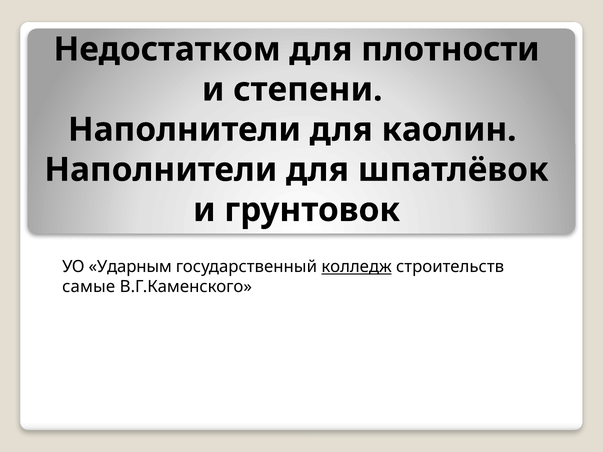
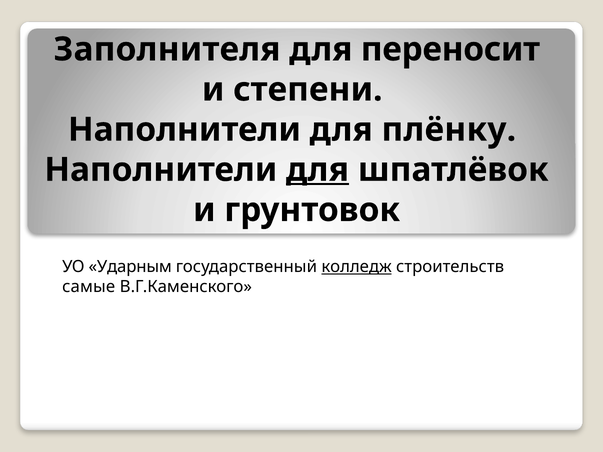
Недостатком: Недостатком -> Заполнителя
плотности: плотности -> переносит
каолин: каолин -> плёнку
для at (317, 170) underline: none -> present
